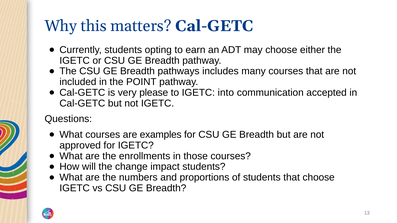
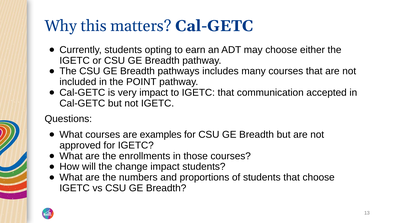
very please: please -> impact
IGETC into: into -> that
